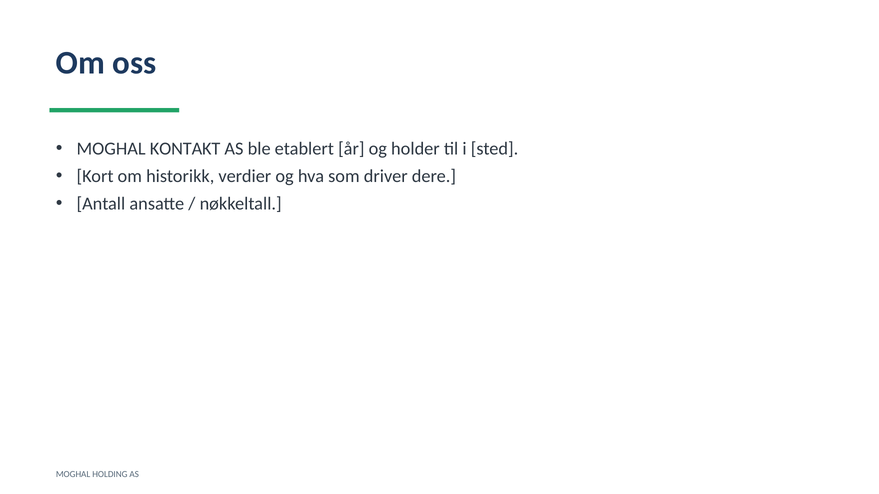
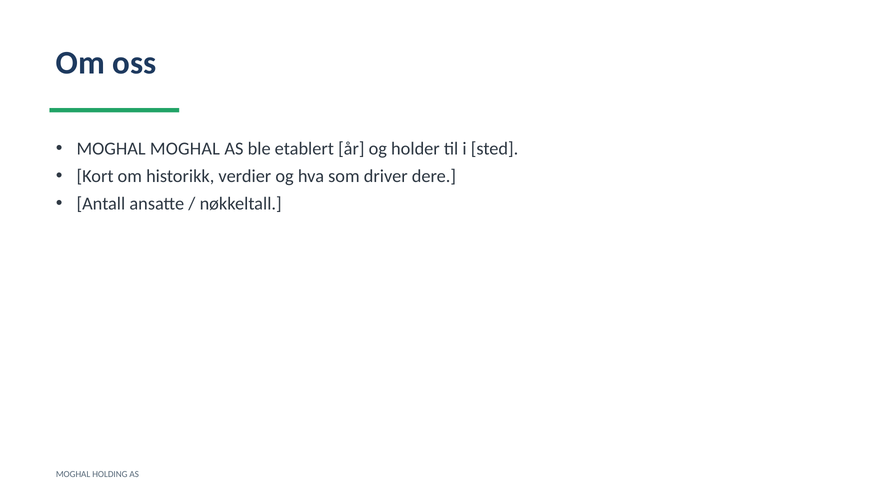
MOGHAL KONTAKT: KONTAKT -> MOGHAL
